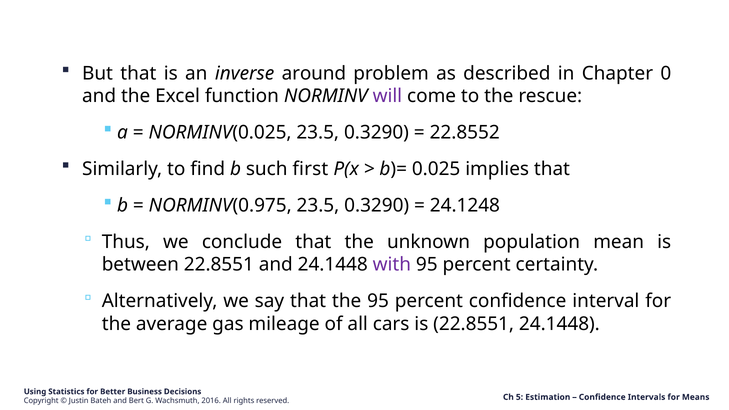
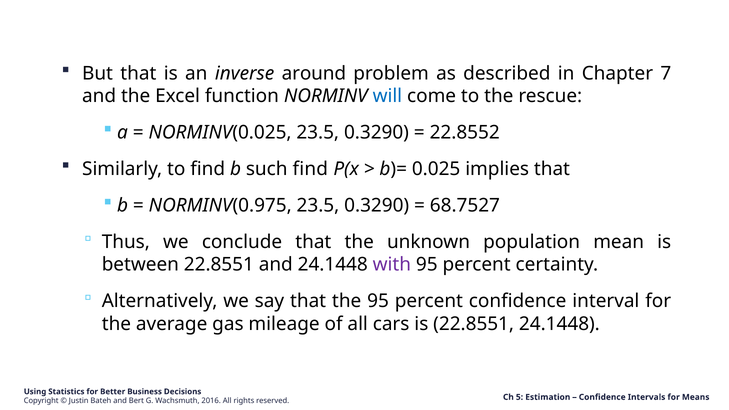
0: 0 -> 7
will colour: purple -> blue
such first: first -> find
24.1248: 24.1248 -> 68.7527
